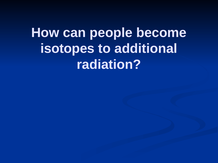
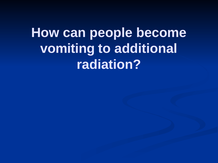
isotopes: isotopes -> vomiting
